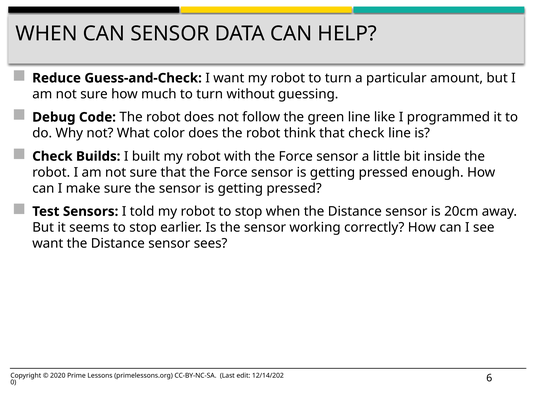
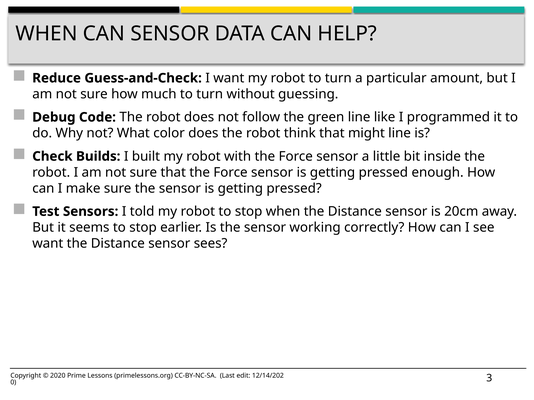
that check: check -> might
6: 6 -> 3
